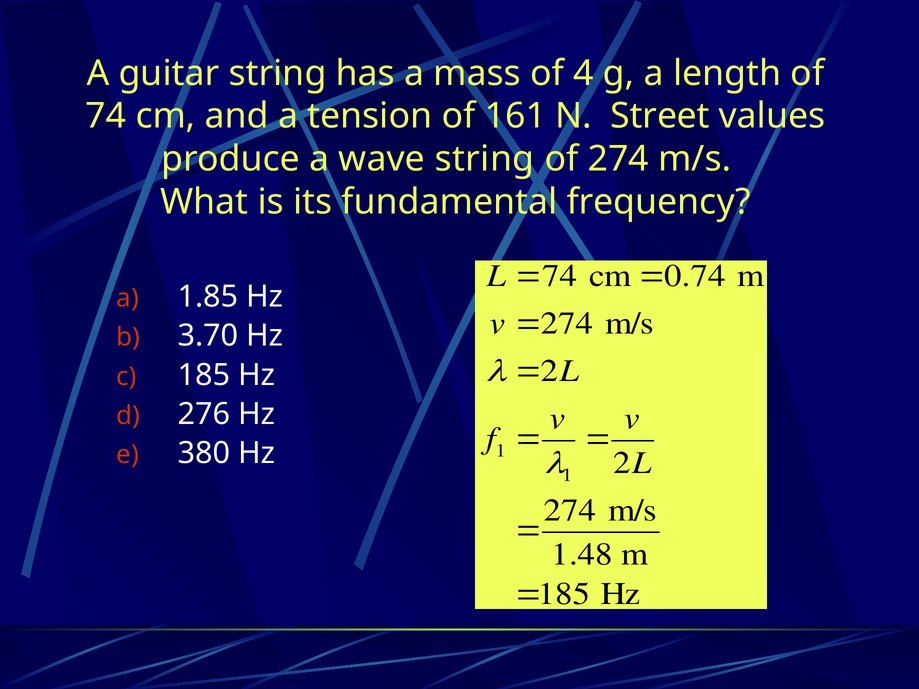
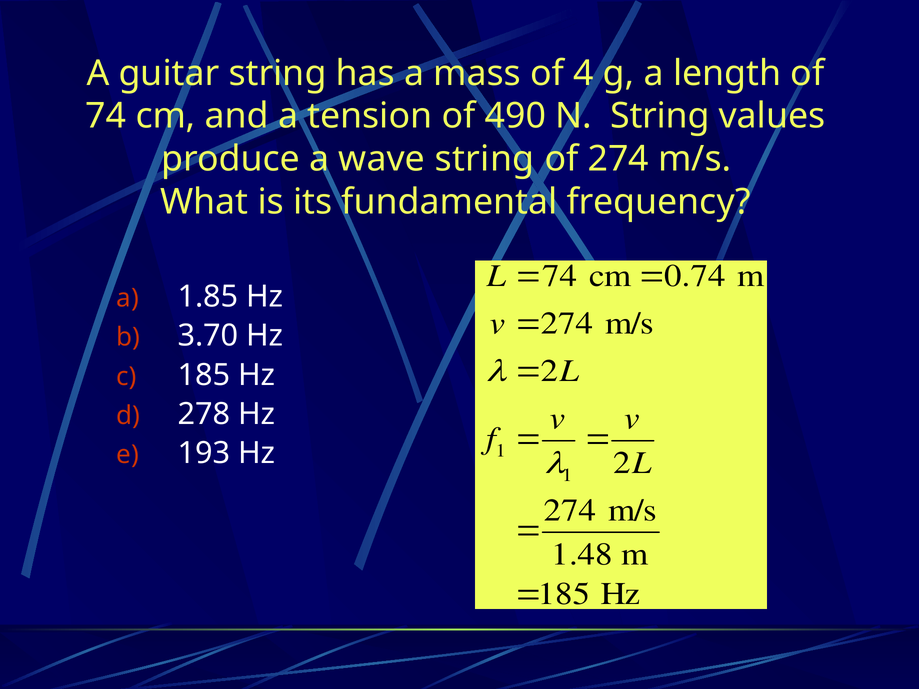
161: 161 -> 490
N Street: Street -> String
276: 276 -> 278
380: 380 -> 193
